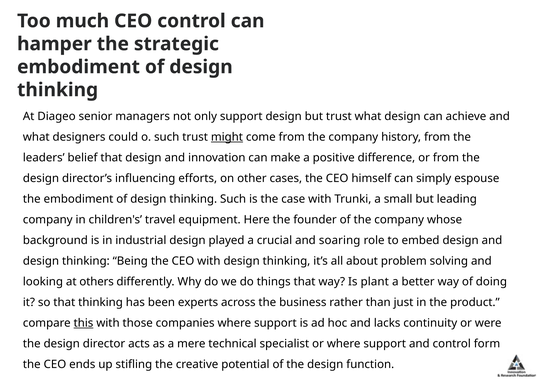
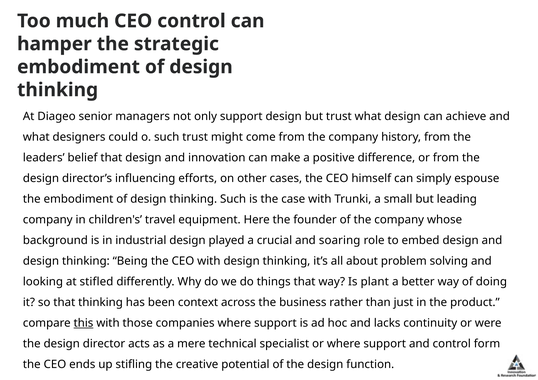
might underline: present -> none
others: others -> stifled
experts: experts -> context
